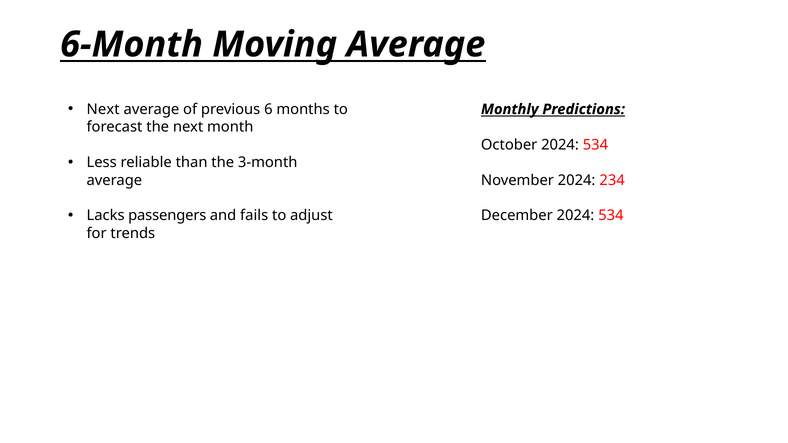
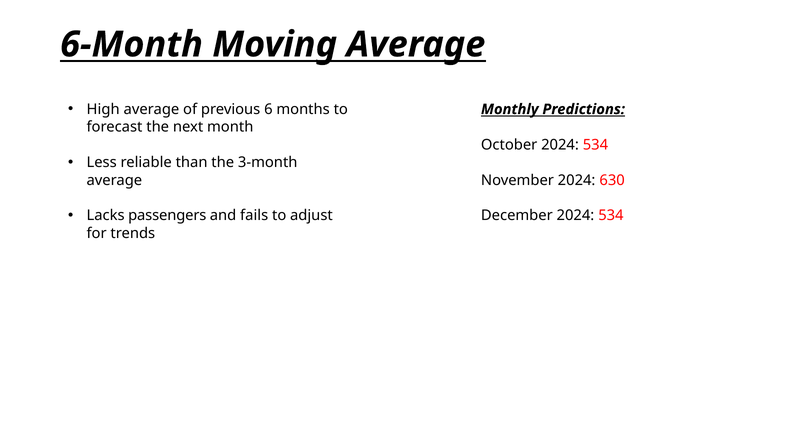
Next at (103, 109): Next -> High
234: 234 -> 630
